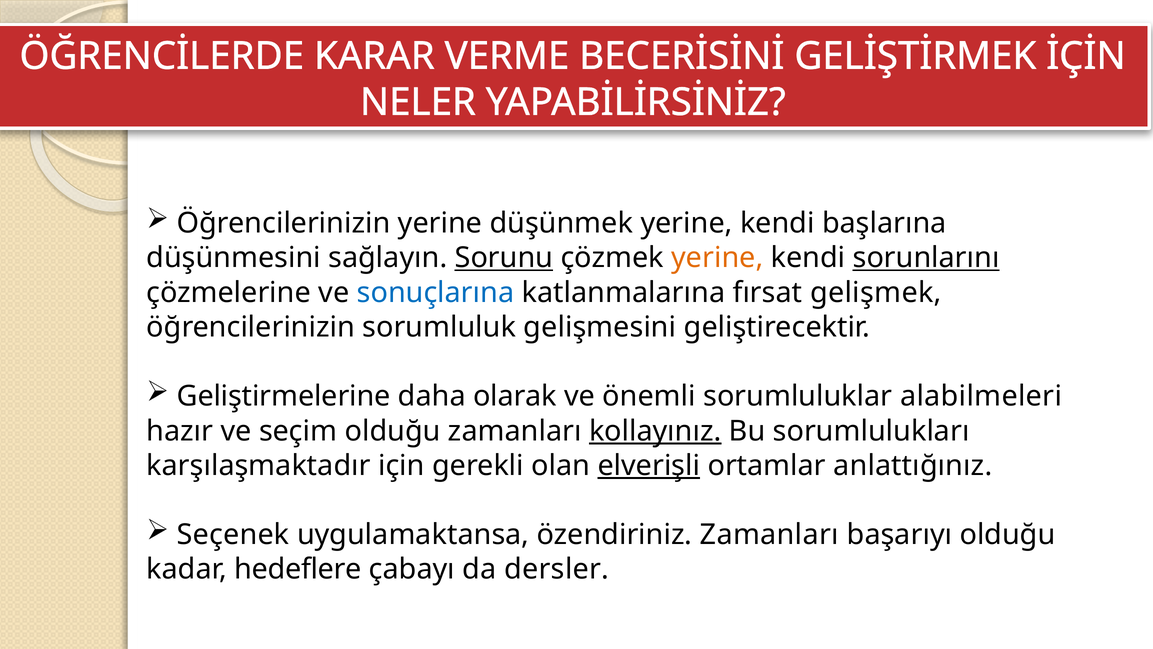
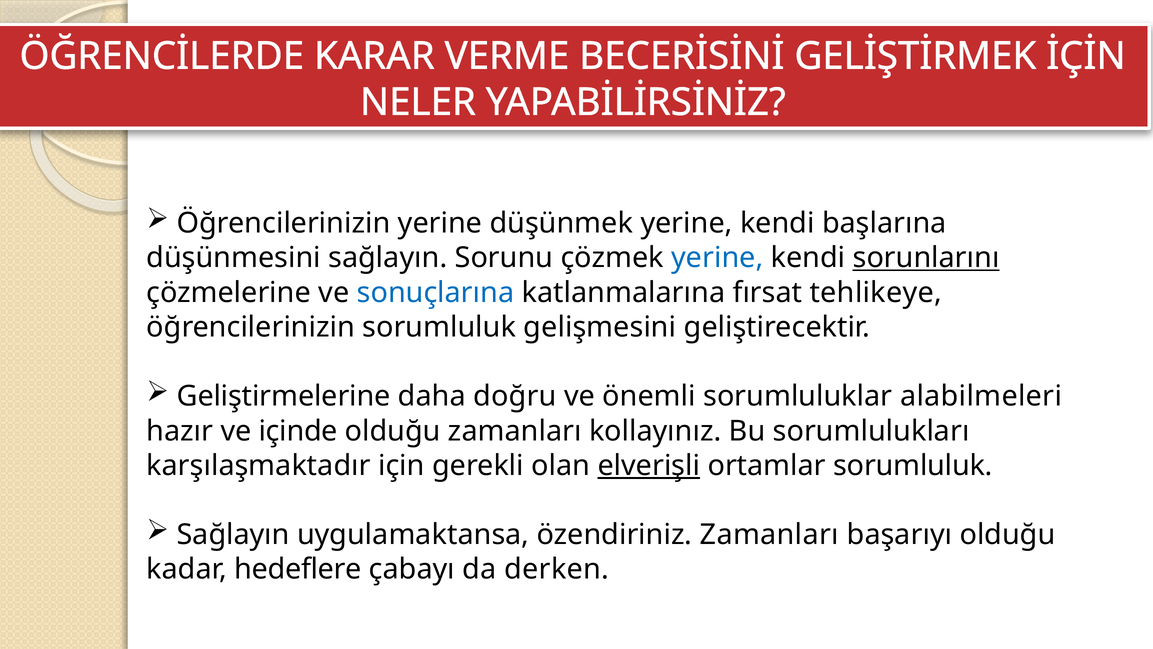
Sorunu underline: present -> none
yerine at (717, 258) colour: orange -> blue
gelişmek: gelişmek -> tehlikeye
olarak: olarak -> doğru
seçim: seçim -> içinde
kollayınız underline: present -> none
ortamlar anlattığınız: anlattığınız -> sorumluluk
Seçenek at (233, 534): Seçenek -> Sağlayın
dersler: dersler -> derken
